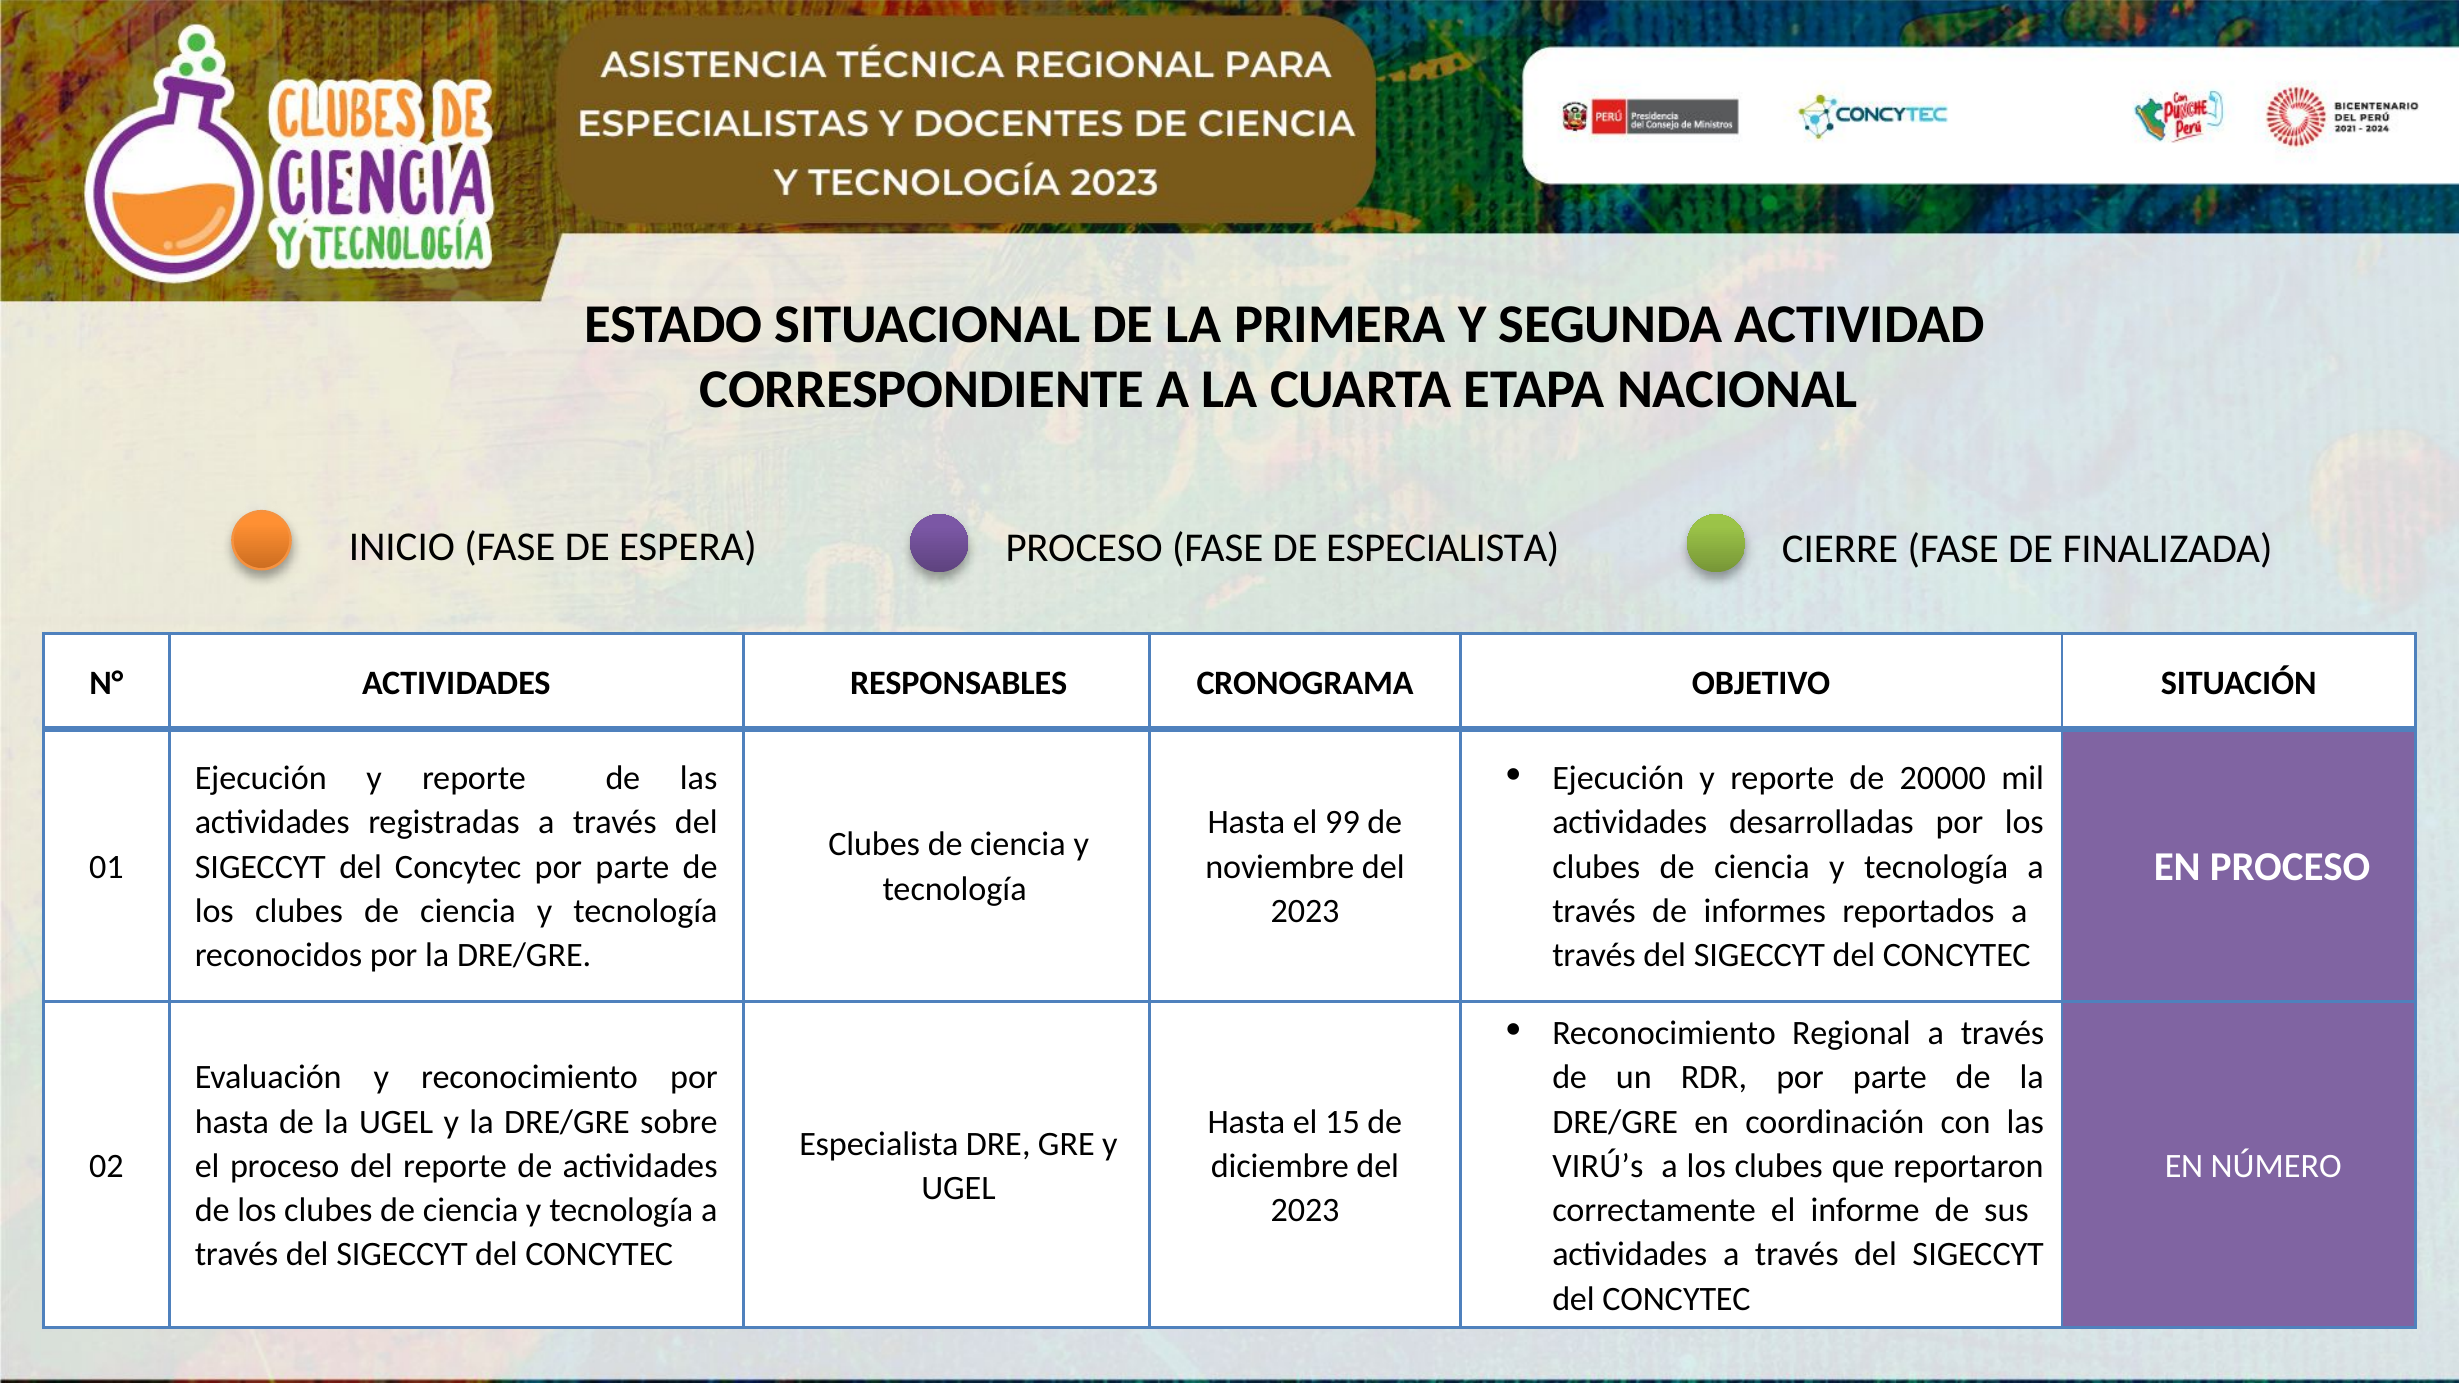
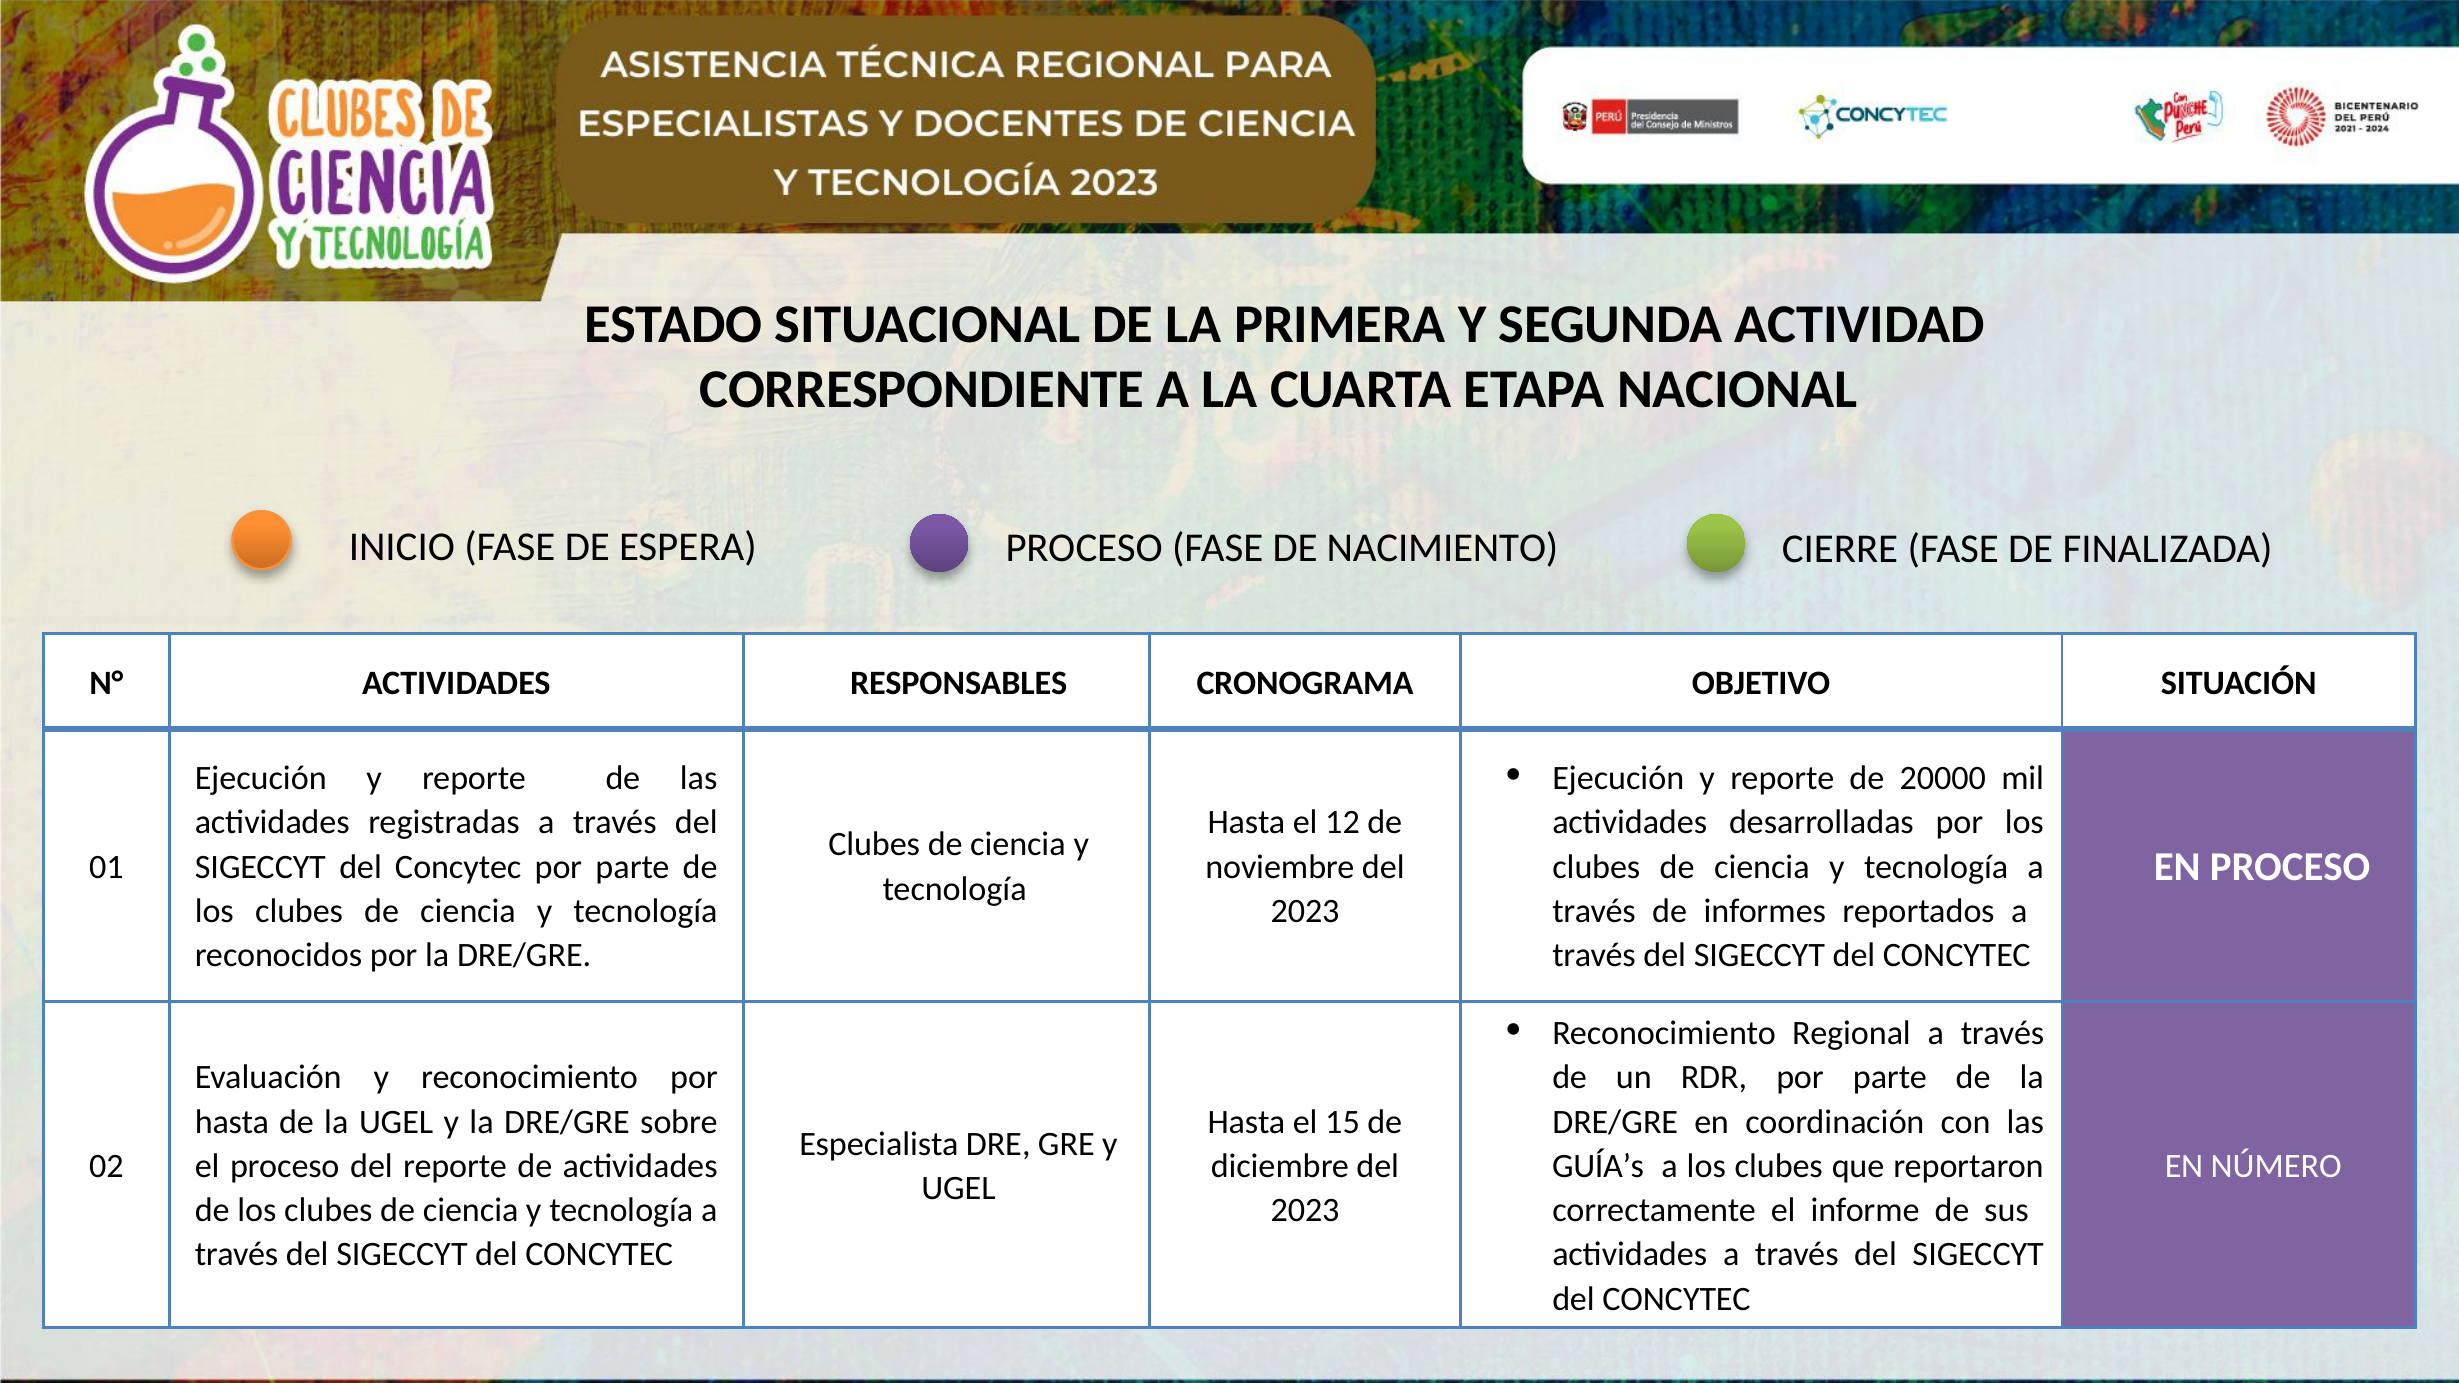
DE ESPECIALISTA: ESPECIALISTA -> NACIMIENTO
99: 99 -> 12
VIRÚ’s: VIRÚ’s -> GUÍA’s
